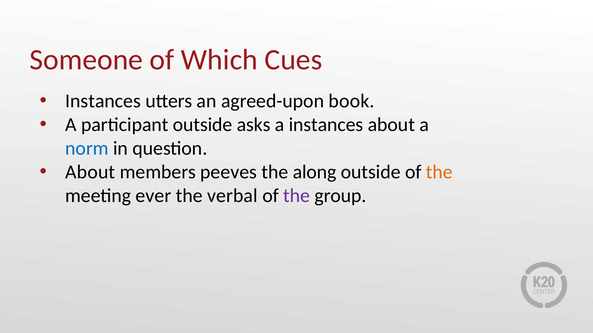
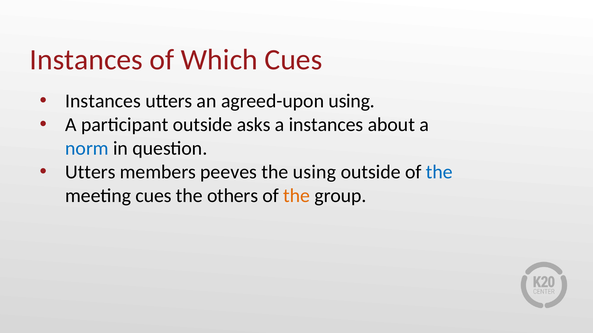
Someone at (86, 60): Someone -> Instances
agreed-upon book: book -> using
About at (90, 172): About -> Utters
the along: along -> using
the at (439, 172) colour: orange -> blue
meeting ever: ever -> cues
verbal: verbal -> others
the at (297, 196) colour: purple -> orange
